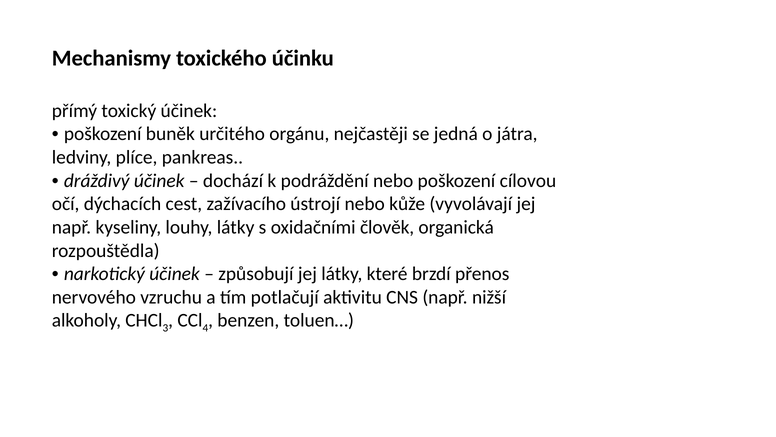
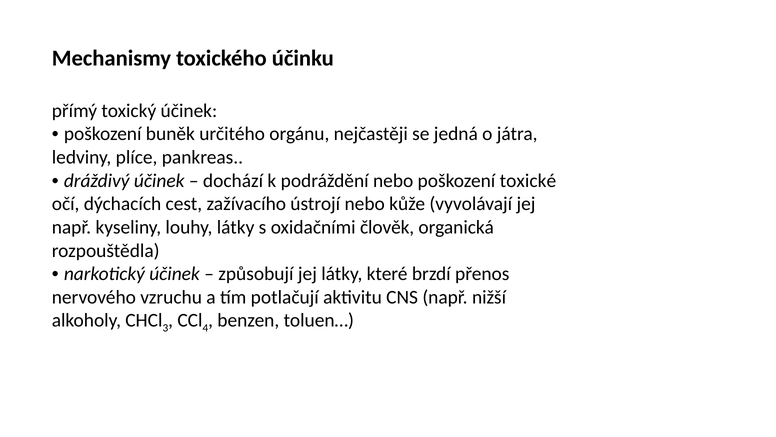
cílovou: cílovou -> toxické
